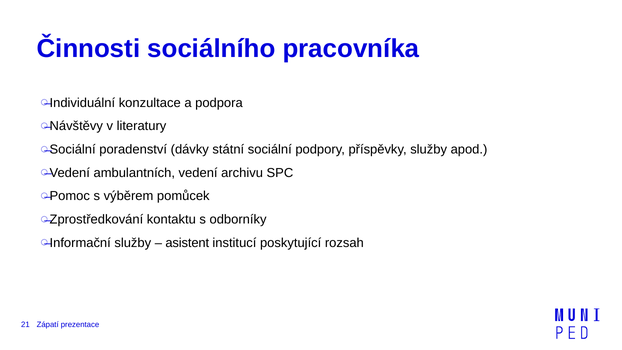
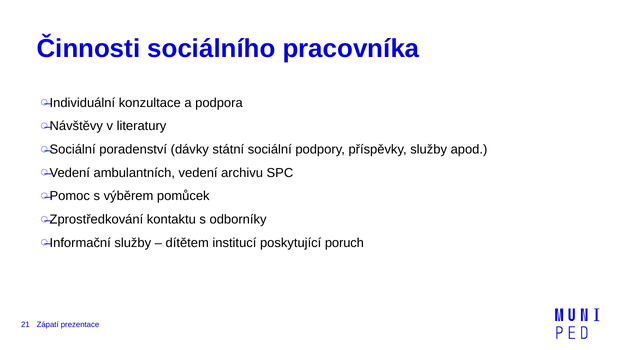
asistent: asistent -> dítětem
rozsah: rozsah -> poruch
